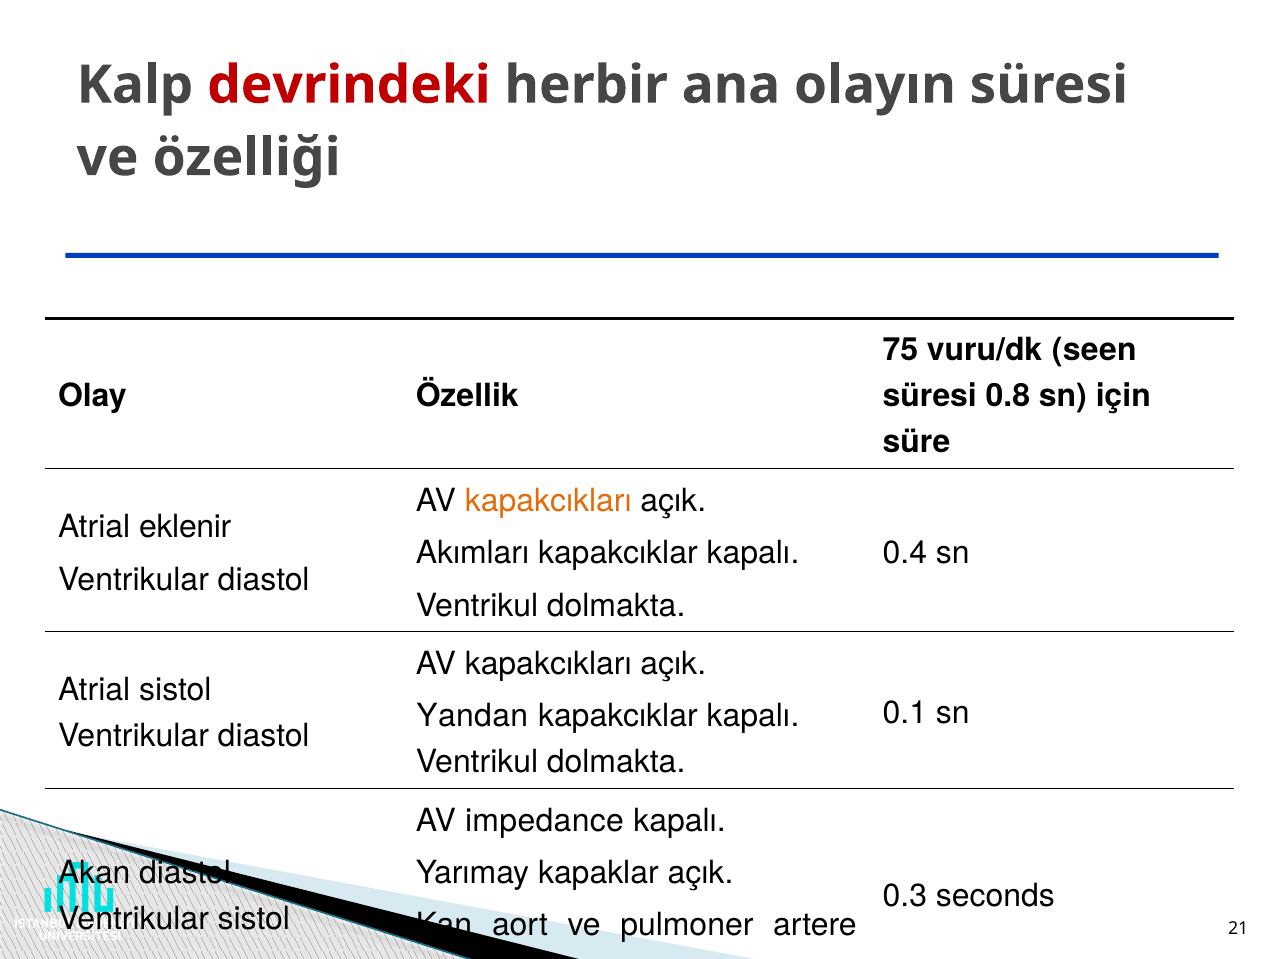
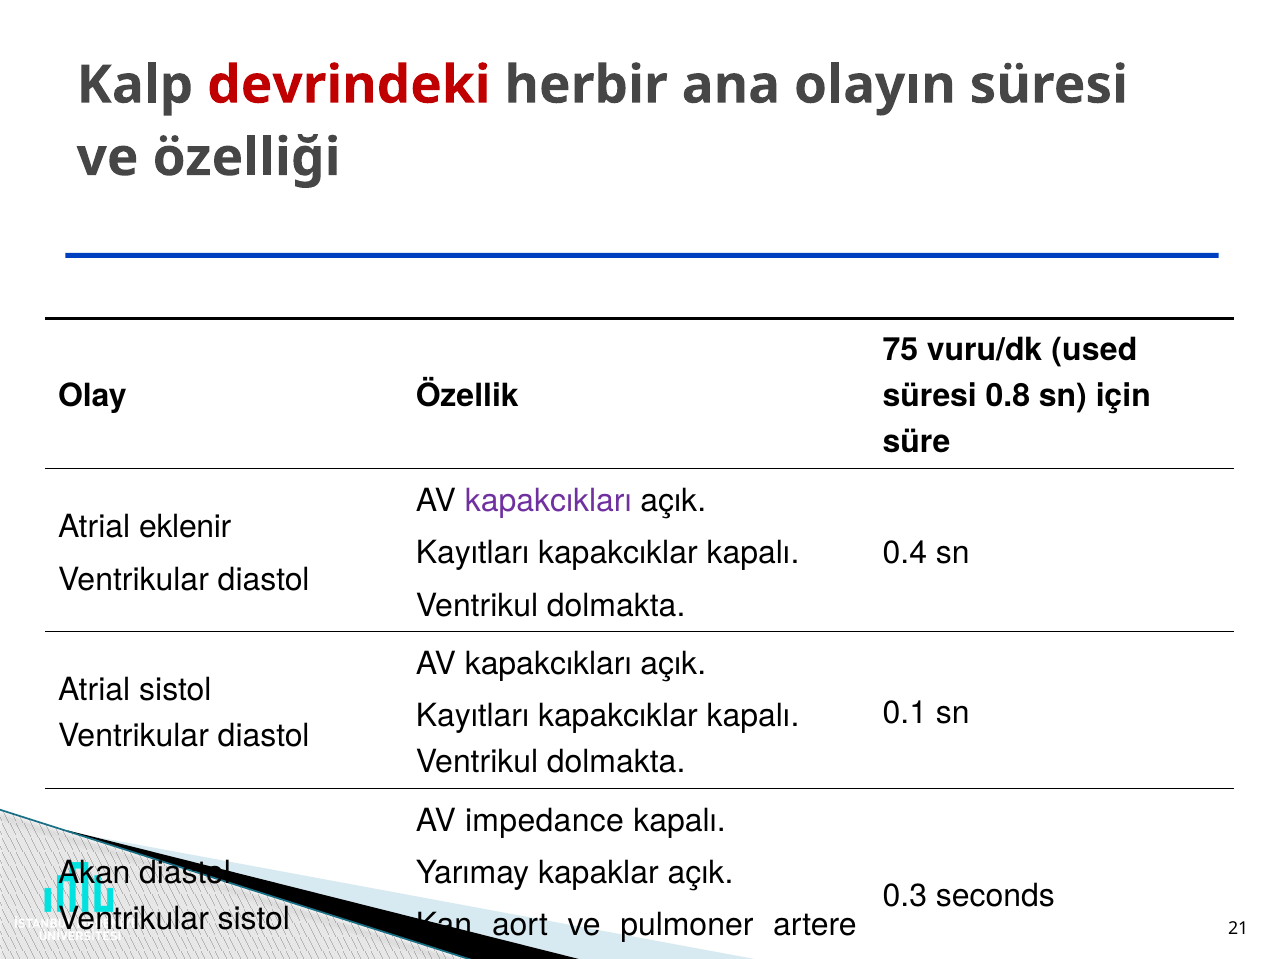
seen: seen -> used
kapakcıkları at (548, 501) colour: orange -> purple
Akımları at (472, 554): Akımları -> Kayıtları
Yandan at (472, 717): Yandan -> Kayıtları
